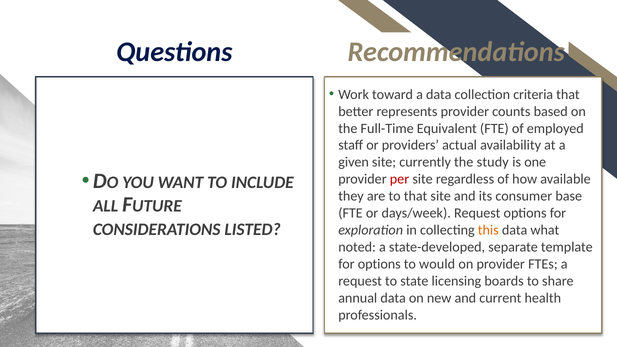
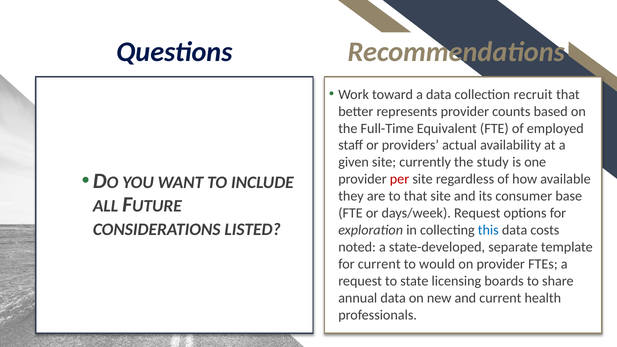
criteria: criteria -> recruit
this colour: orange -> blue
what: what -> costs
for options: options -> current
